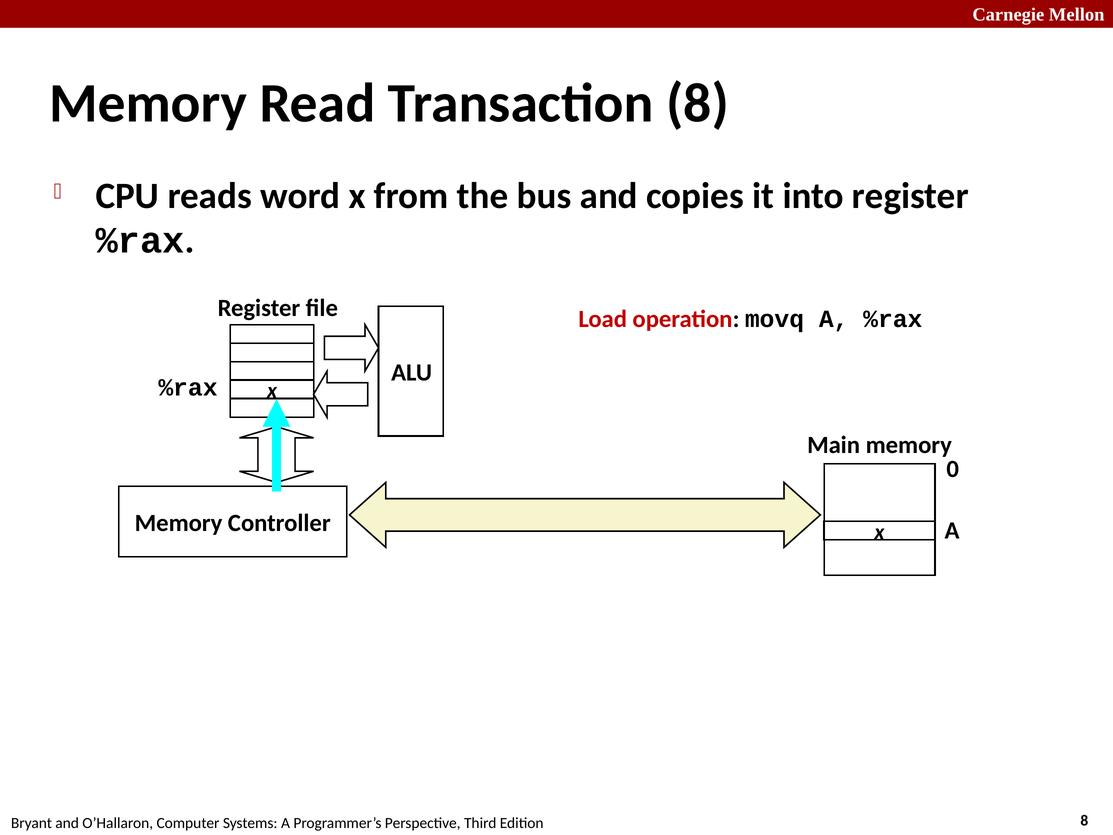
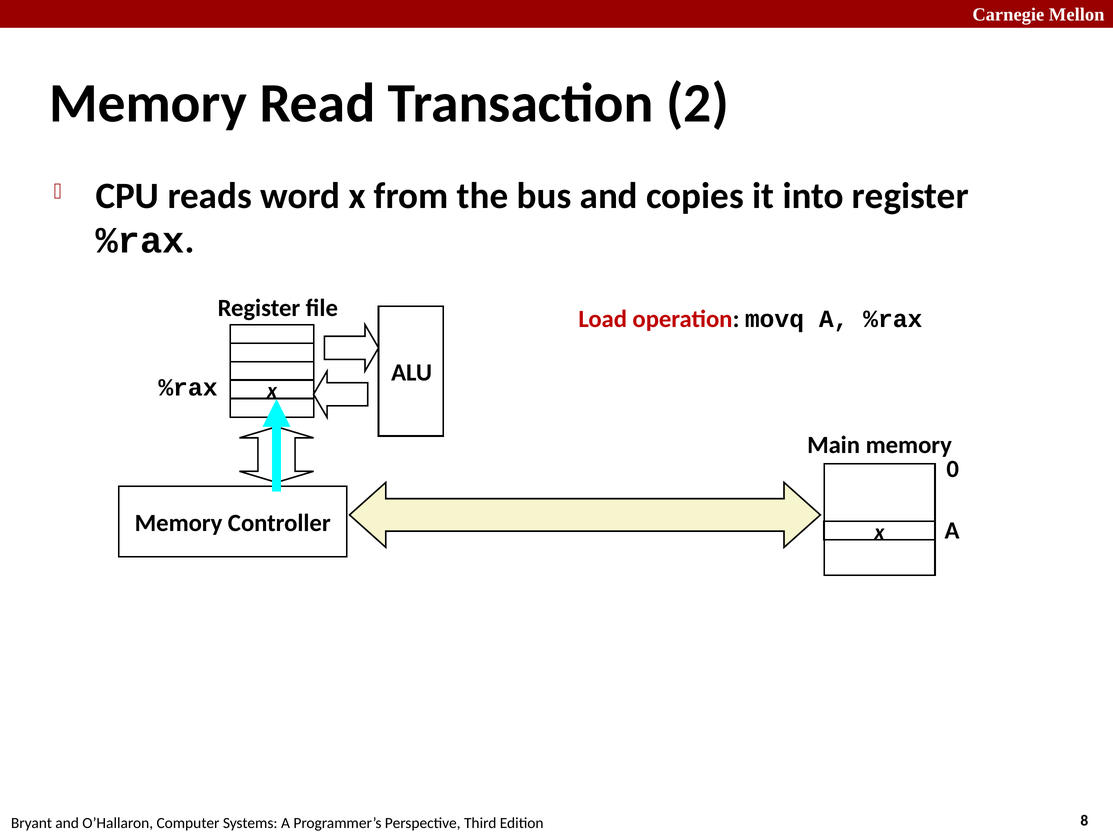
Transaction 8: 8 -> 2
